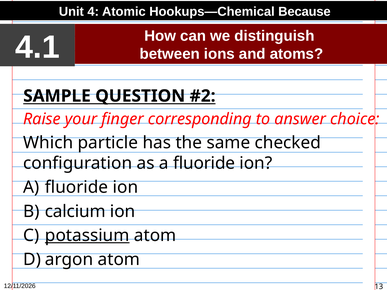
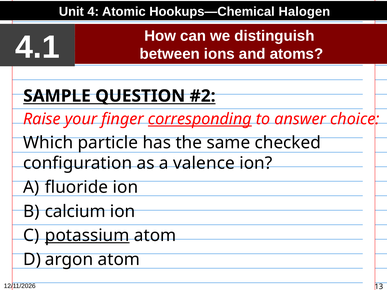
Because: Because -> Halogen
corresponding underline: none -> present
as a fluoride: fluoride -> valence
